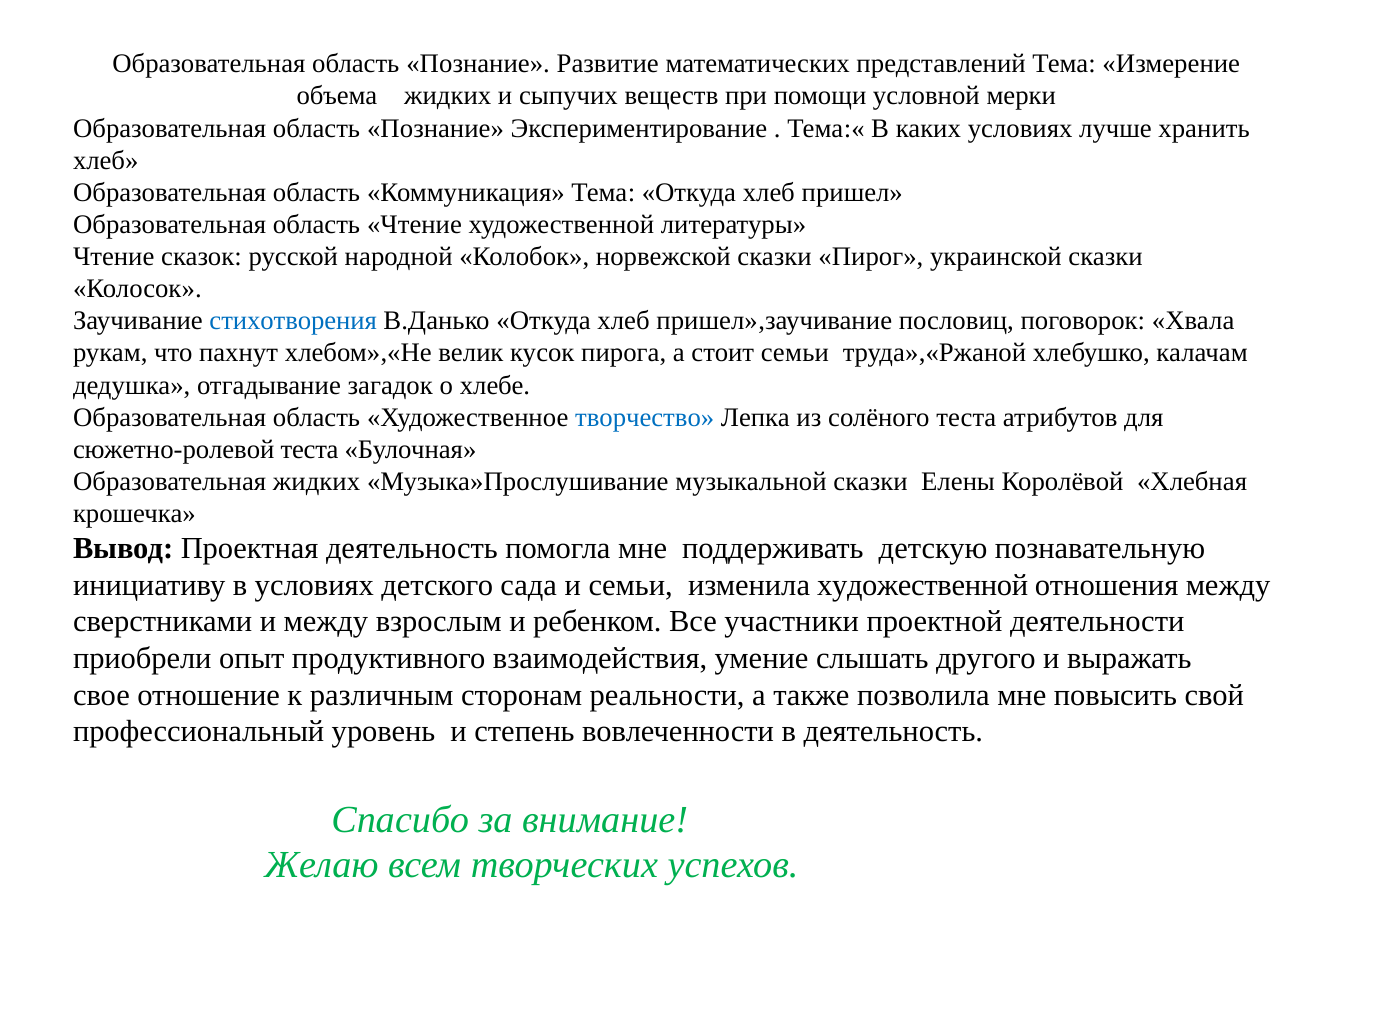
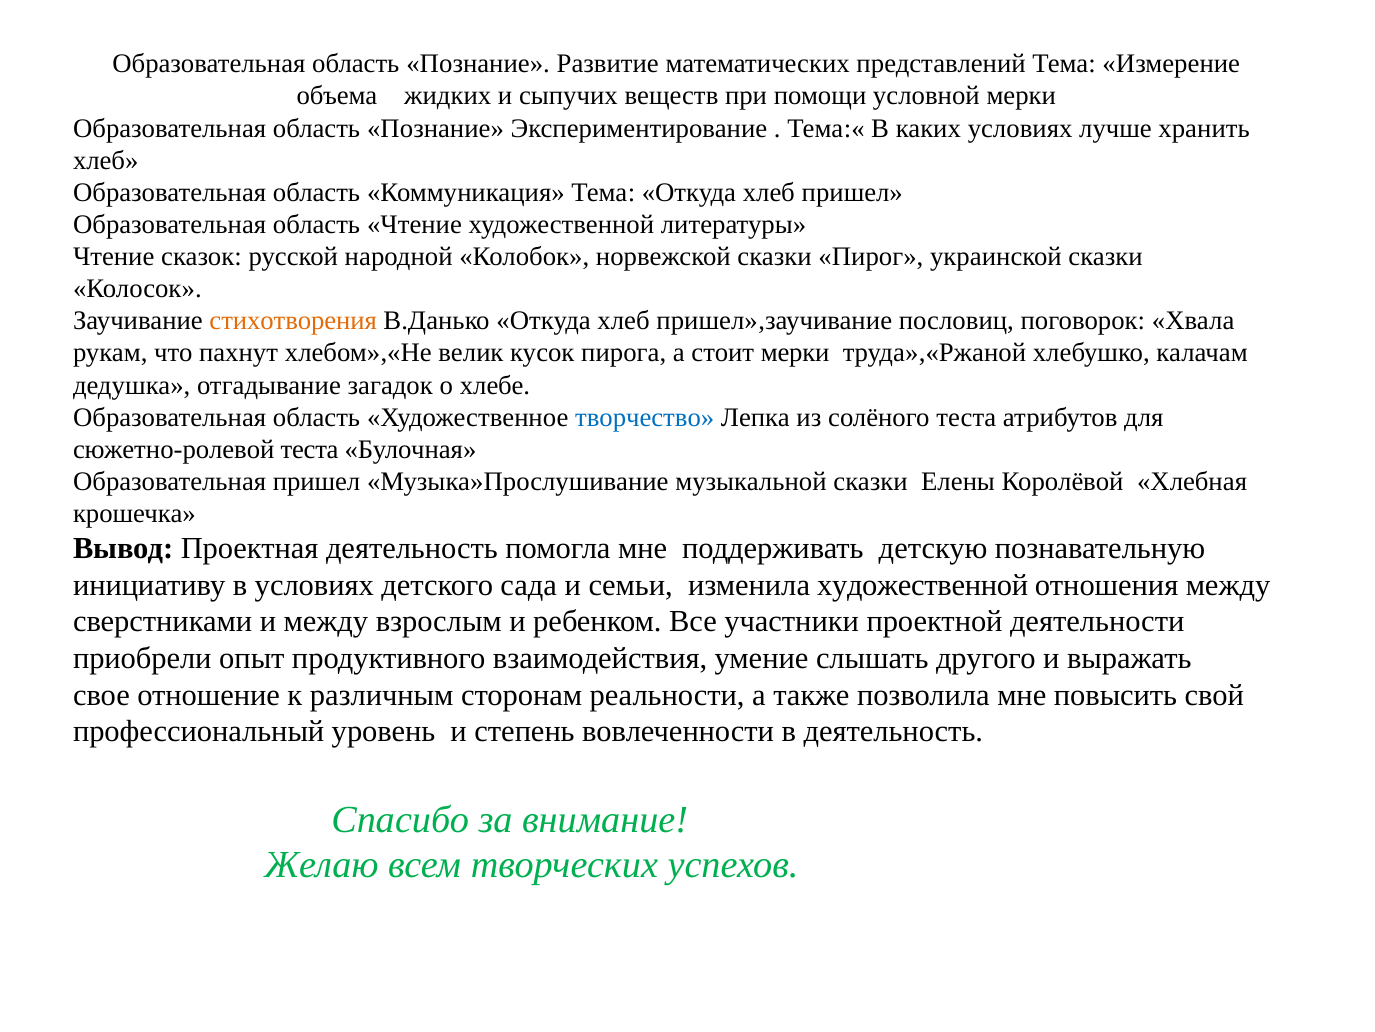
стихотворения colour: blue -> orange
стоит семьи: семьи -> мерки
Образовательная жидких: жидких -> пришел
